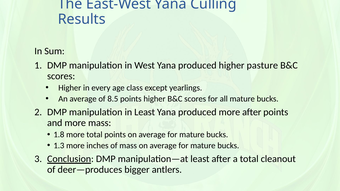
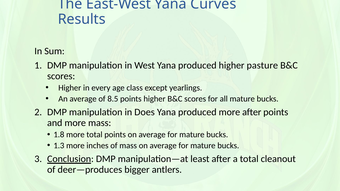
Culling: Culling -> Curves
in Least: Least -> Does
